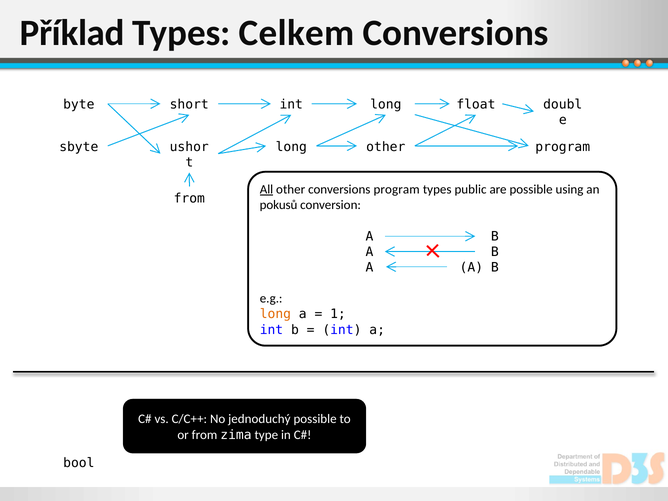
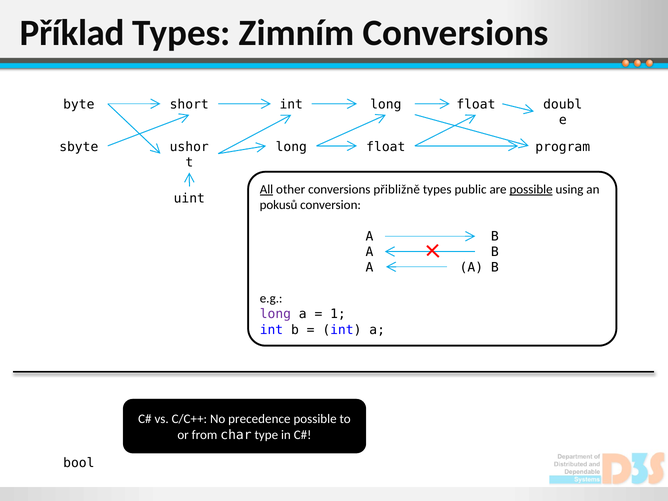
Celkem: Celkem -> Zimním
other at (386, 147): other -> float
conversions program: program -> přibližně
possible at (531, 189) underline: none -> present
from at (189, 198): from -> uint
long at (275, 314) colour: orange -> purple
jednoduchý: jednoduchý -> precedence
zima: zima -> char
